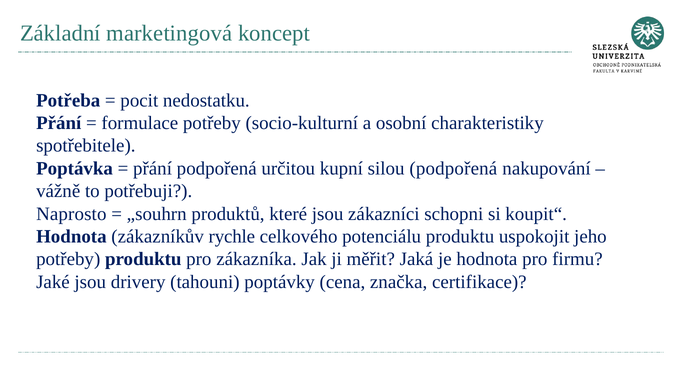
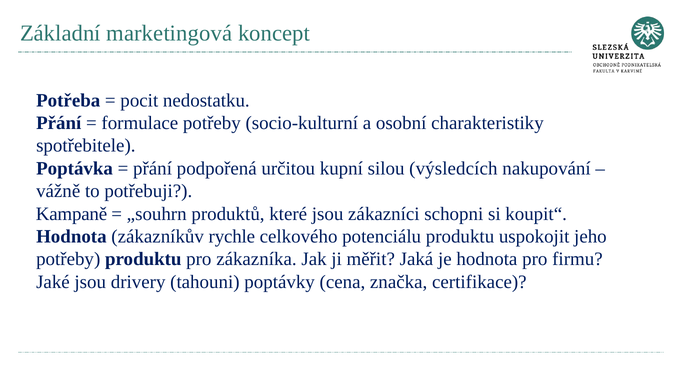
silou podpořená: podpořená -> výsledcích
Naprosto: Naprosto -> Kampaně
